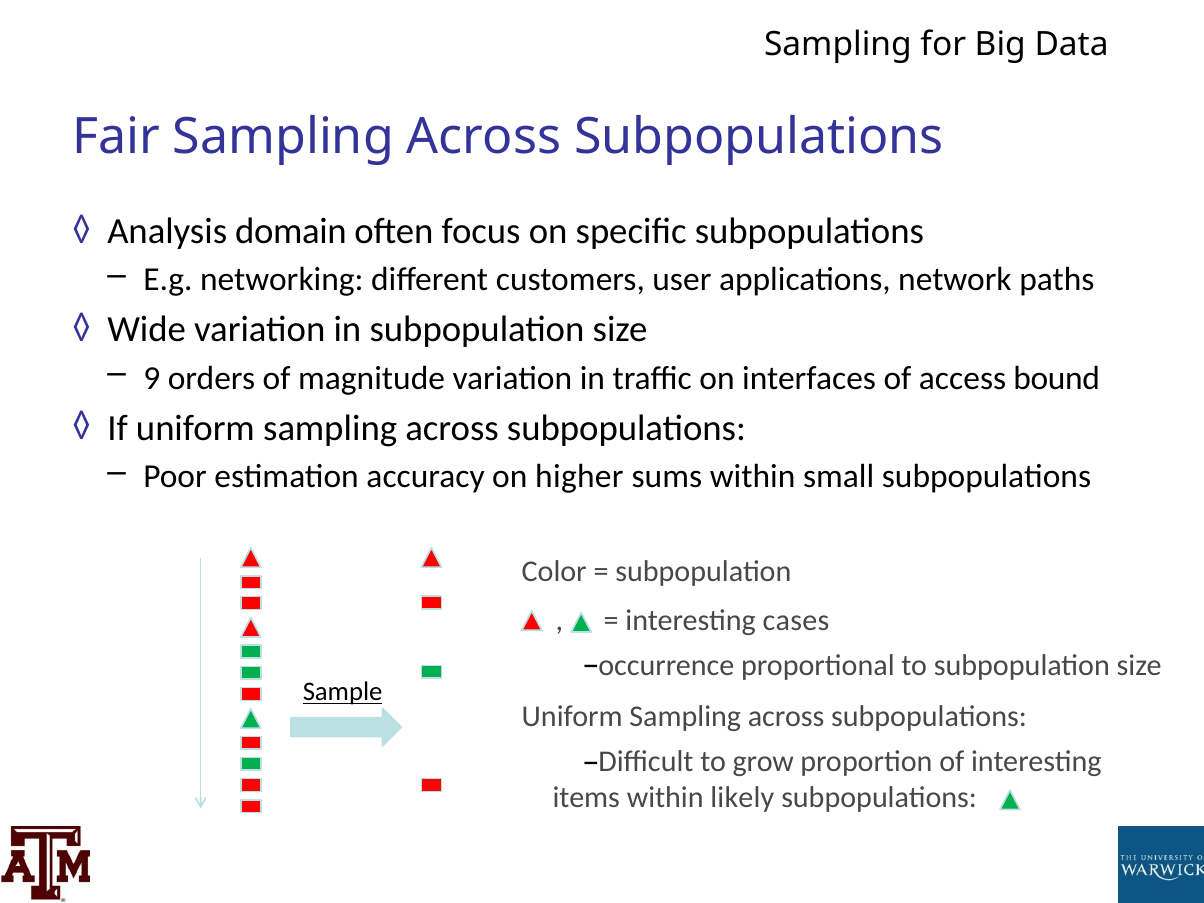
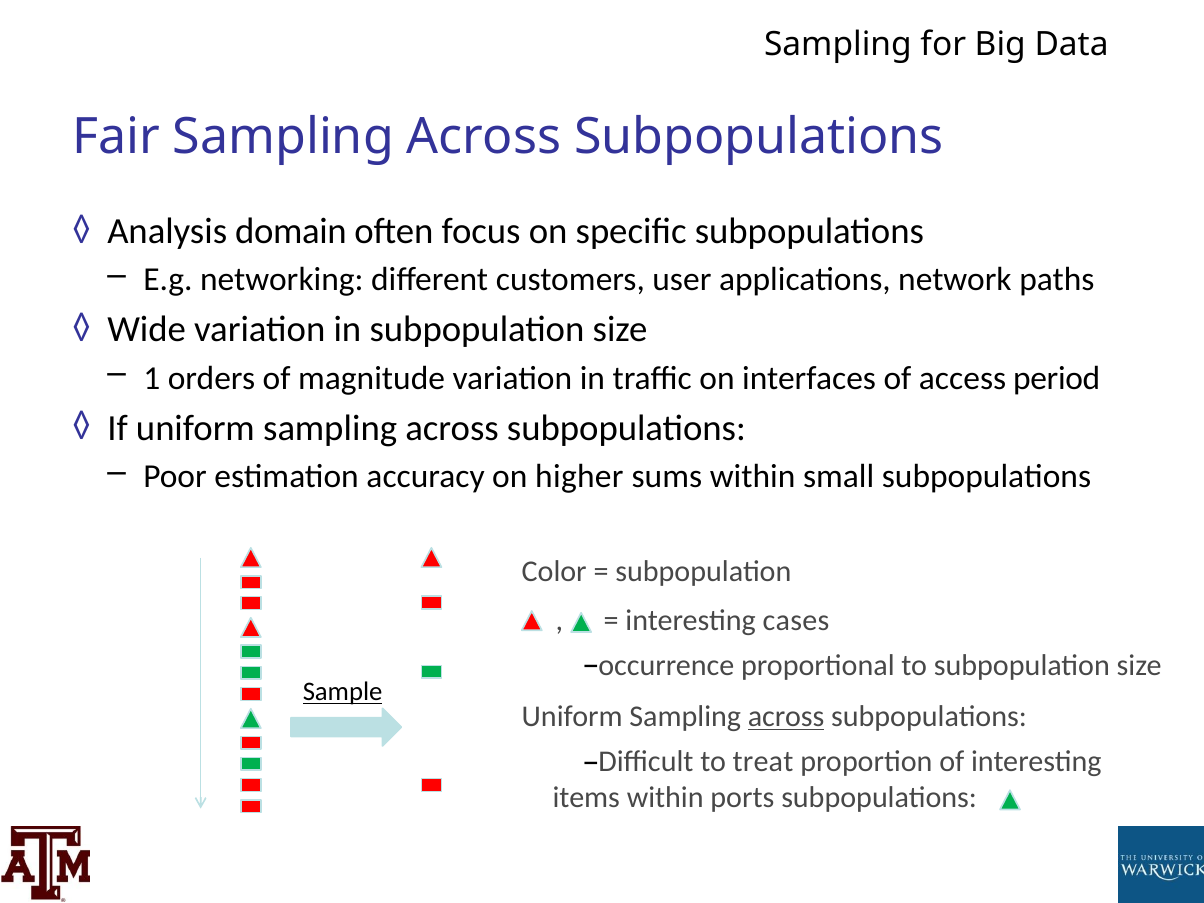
9: 9 -> 1
bound: bound -> period
across at (786, 716) underline: none -> present
grow: grow -> treat
likely: likely -> ports
